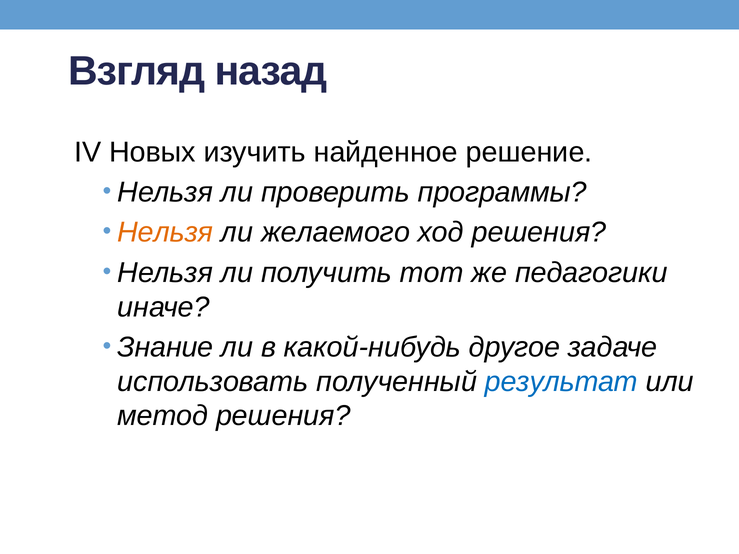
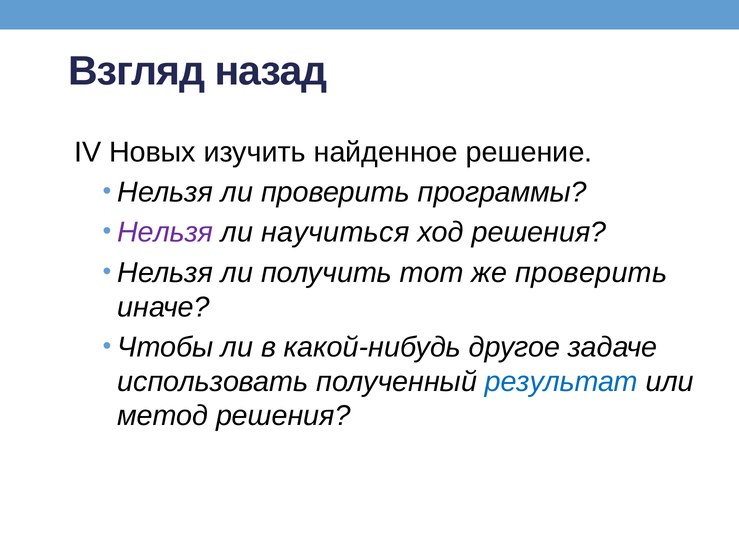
Нельзя at (165, 233) colour: orange -> purple
желаемого: желаемого -> научиться
же педагогики: педагогики -> проверить
Знание: Знание -> Чтобы
